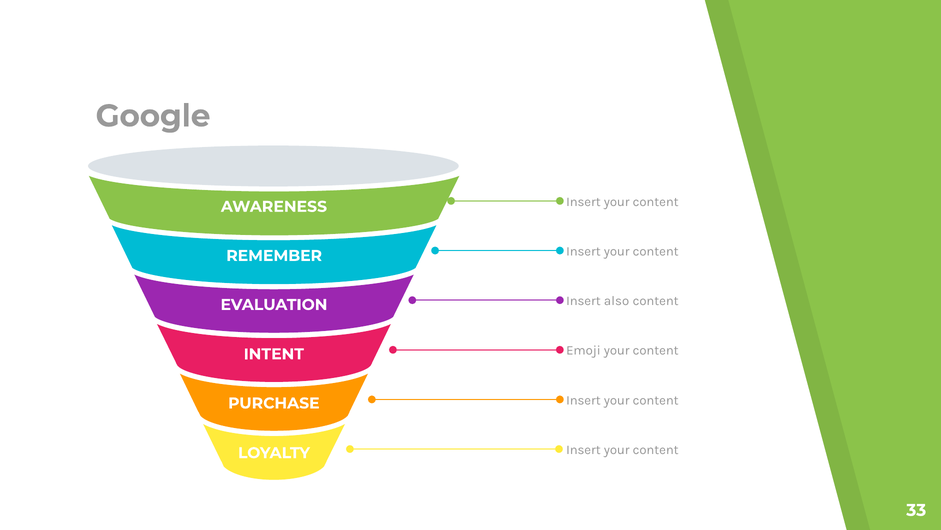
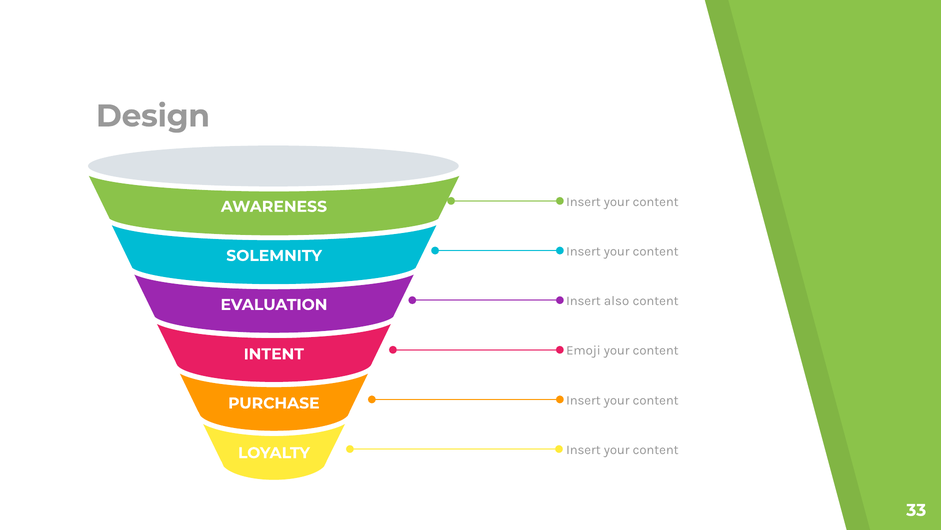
Google: Google -> Design
REMEMBER: REMEMBER -> SOLEMNITY
